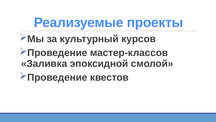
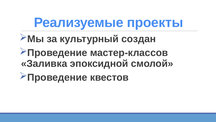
курсов: курсов -> создан
